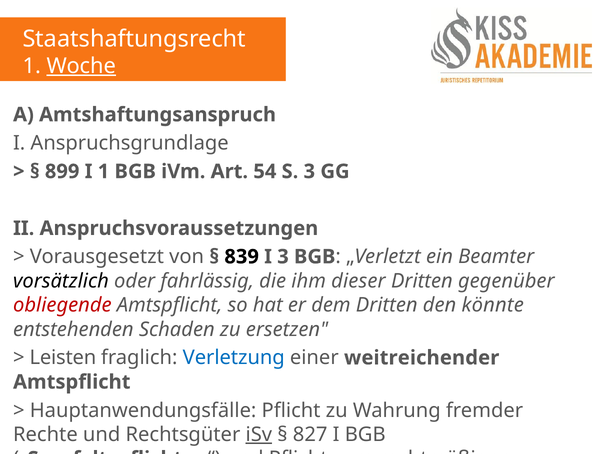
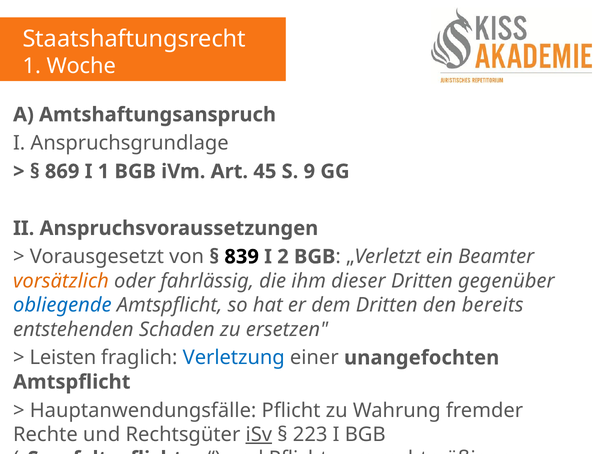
Woche underline: present -> none
899: 899 -> 869
54: 54 -> 45
S 3: 3 -> 9
I 3: 3 -> 2
vorsätzlich colour: black -> orange
obliegende colour: red -> blue
könnte: könnte -> bereits
weitreichender: weitreichender -> unangefochten
827: 827 -> 223
